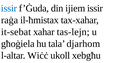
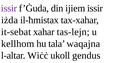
issir at (9, 8) colour: blue -> purple
raġa: raġa -> iżda
għoġiela: għoġiela -> kellhom
djarhom: djarhom -> waqajna
xebgħu: xebgħu -> gendus
